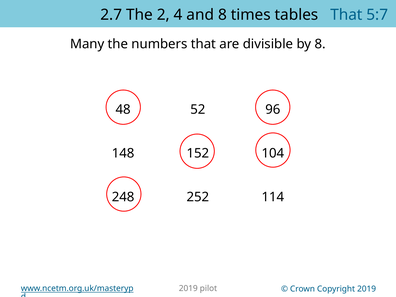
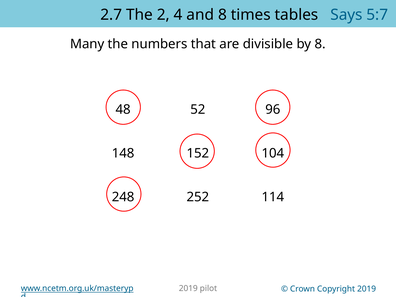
tables That: That -> Says
